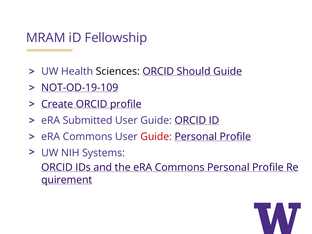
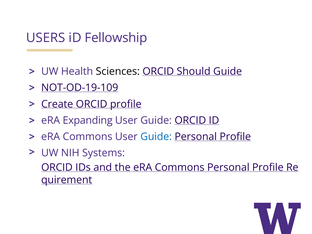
MRAM: MRAM -> USERS
Submitted: Submitted -> Expanding
Guide at (156, 137) colour: red -> blue
